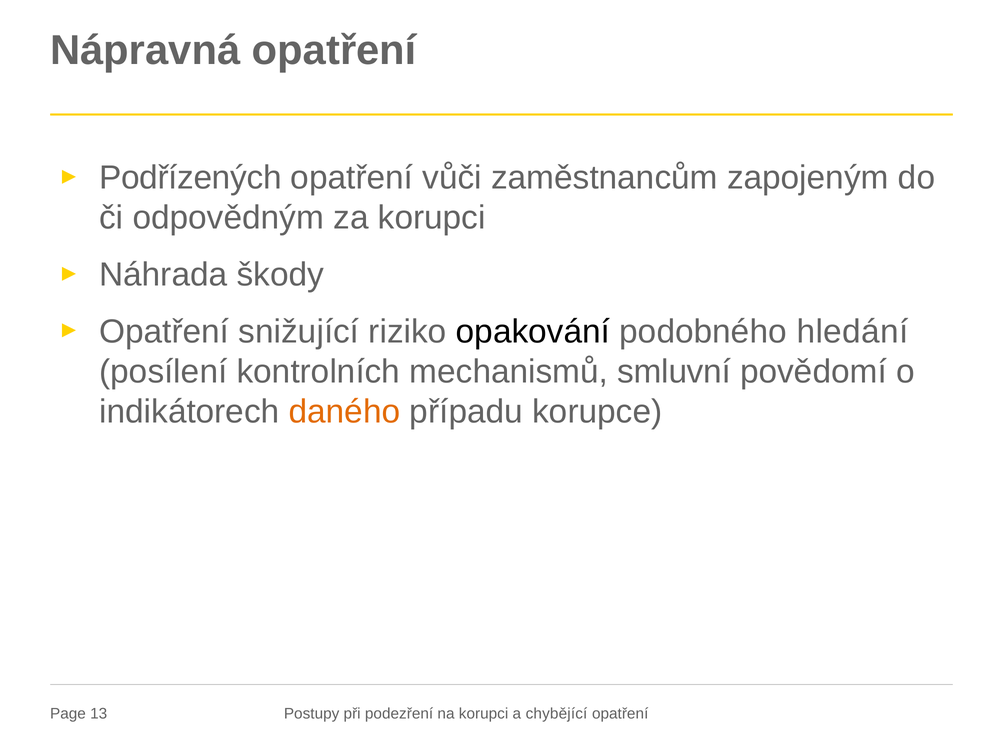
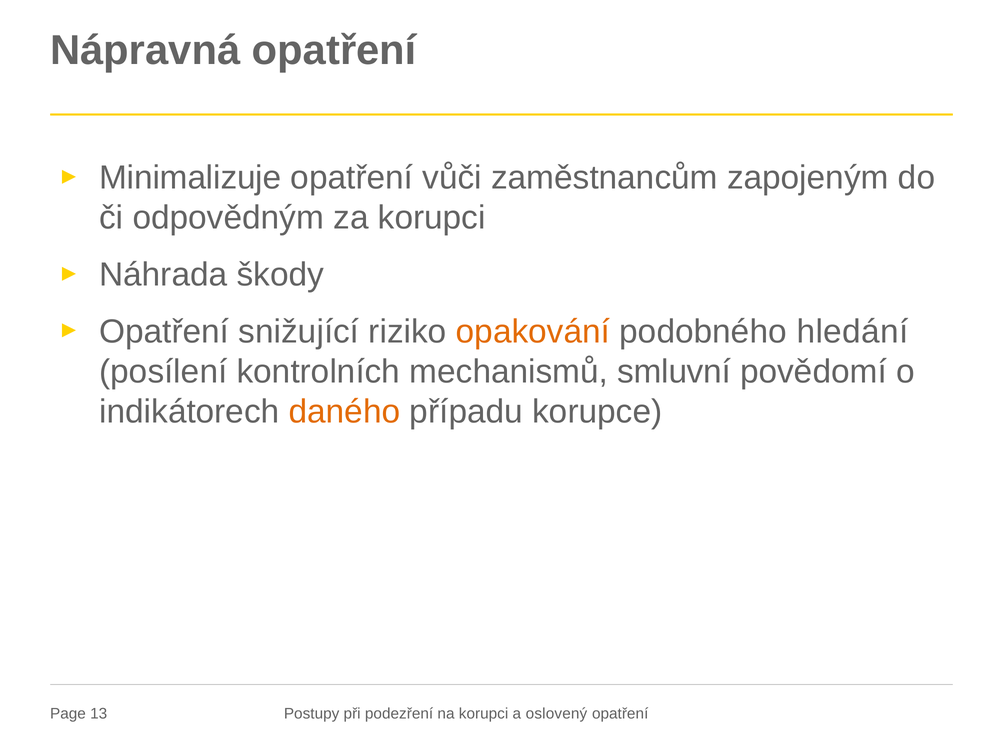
Podřízených: Podřízených -> Minimalizuje
opakování colour: black -> orange
chybějící: chybějící -> oslovený
